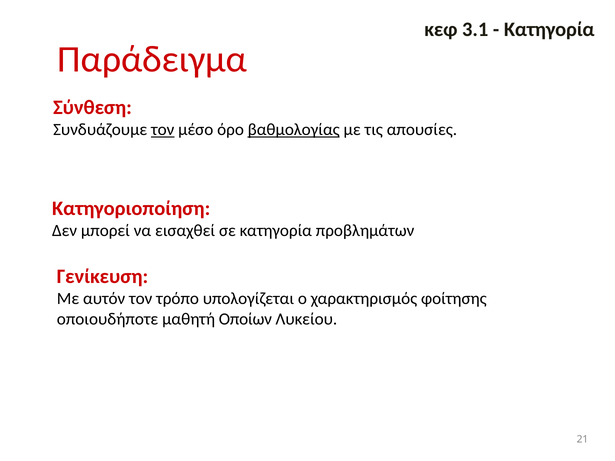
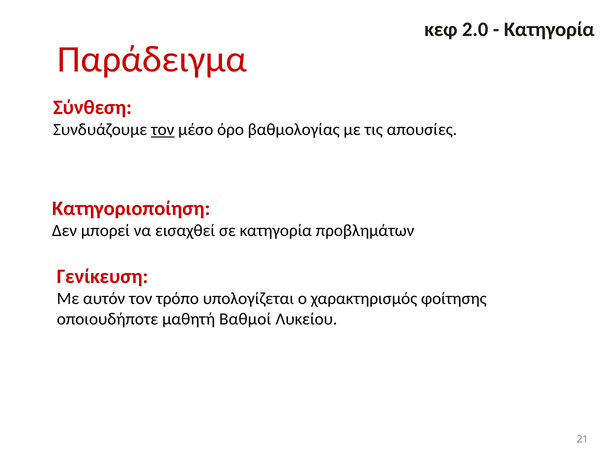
3.1: 3.1 -> 2.0
βαθμολογίας underline: present -> none
Οποίων: Οποίων -> Βαθμοί
